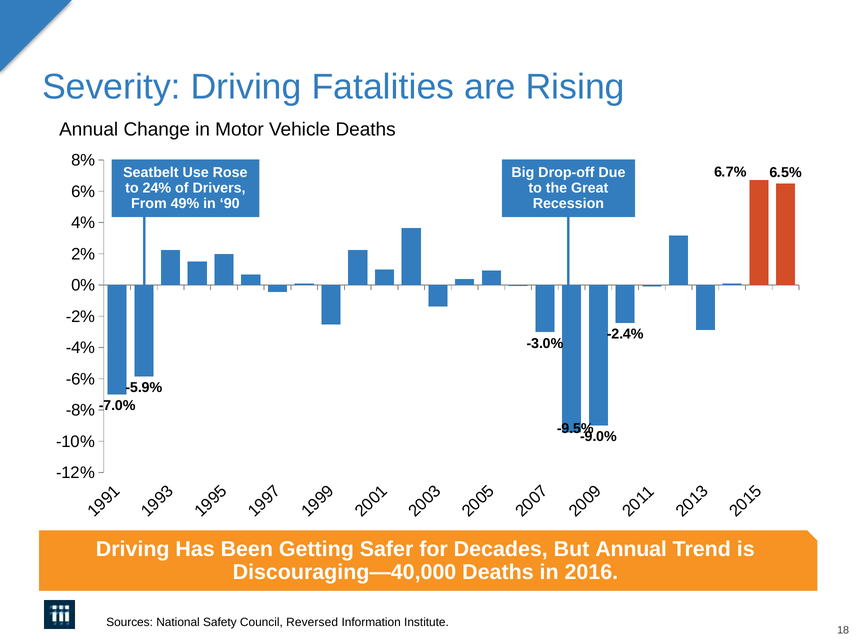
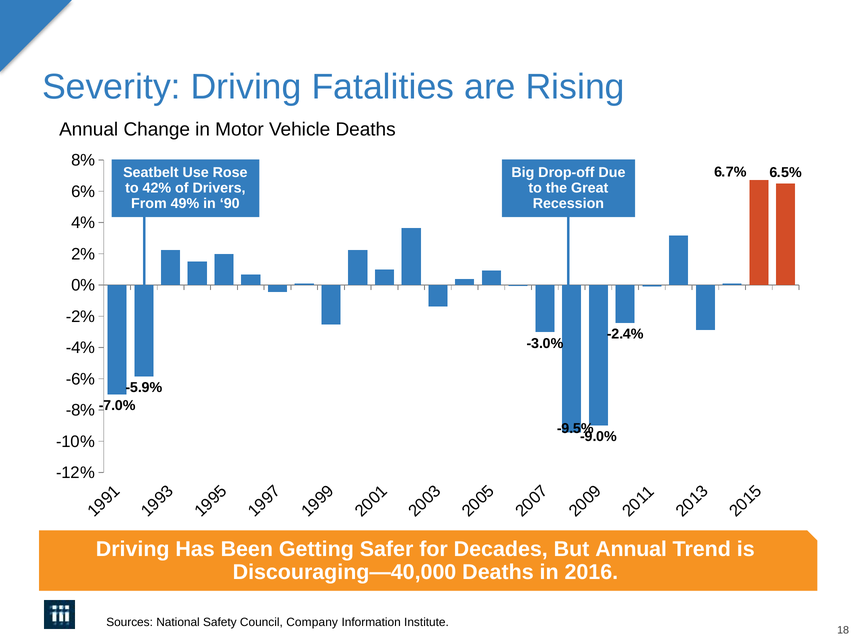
24%: 24% -> 42%
Reversed: Reversed -> Company
